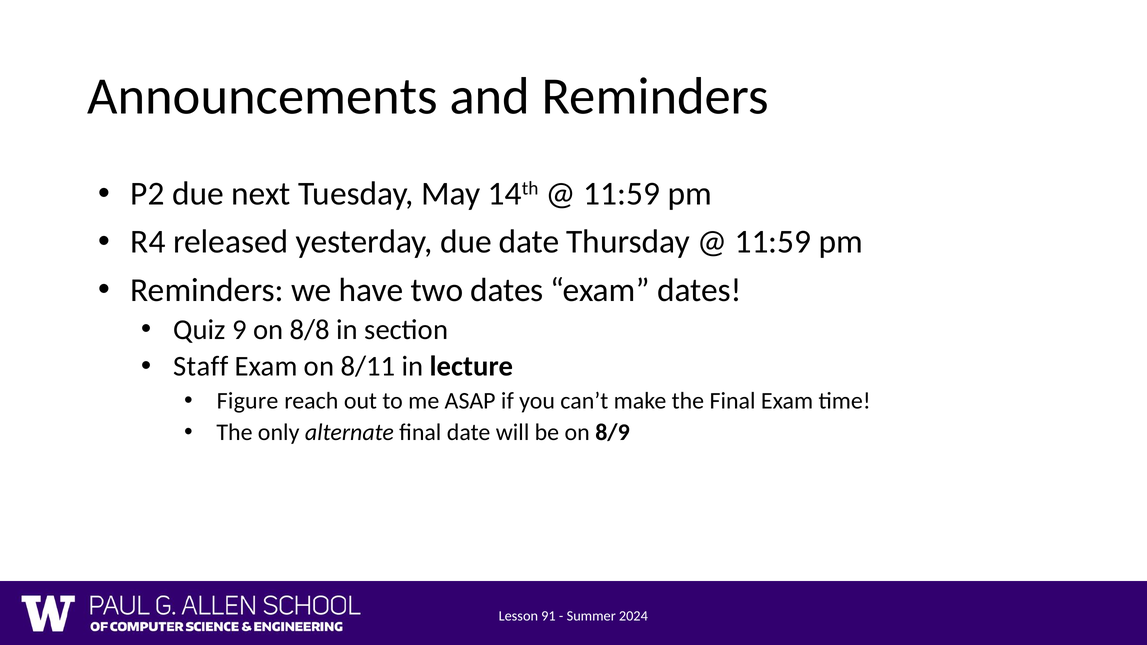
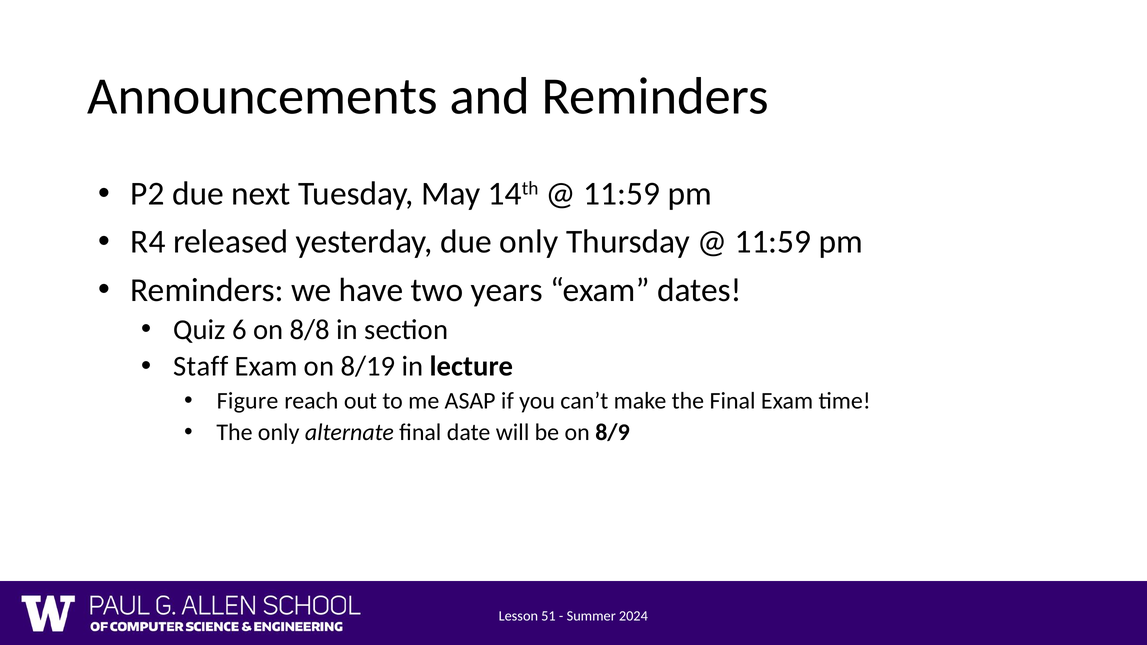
due date: date -> only
two dates: dates -> years
9: 9 -> 6
8/11: 8/11 -> 8/19
91: 91 -> 51
